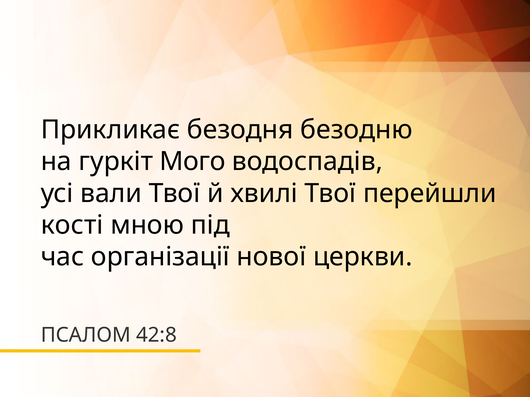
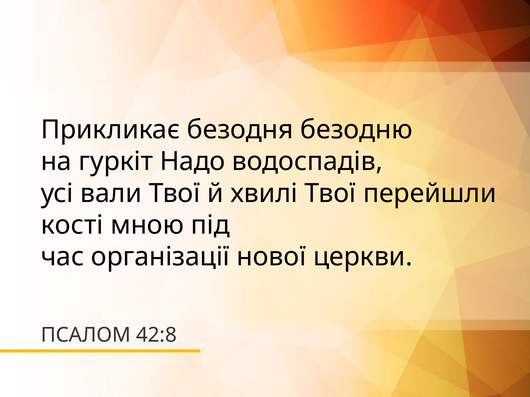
Мого: Мого -> Надо
